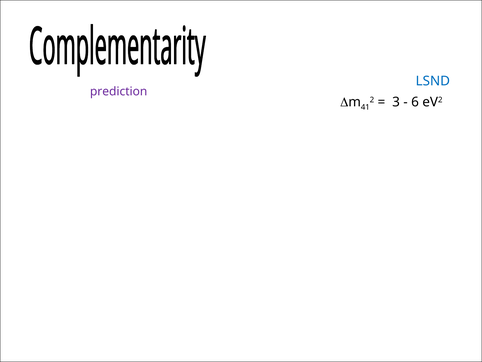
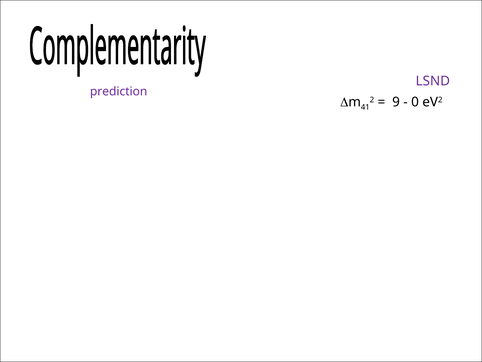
LSND colour: blue -> purple
3: 3 -> 9
6: 6 -> 0
